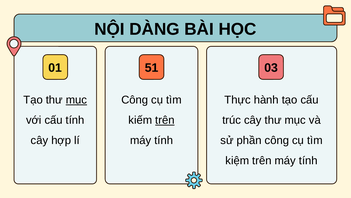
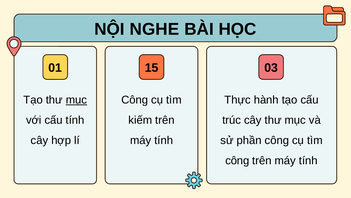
DÀNG: DÀNG -> NGHE
51: 51 -> 15
trên at (165, 120) underline: present -> none
kiệm at (237, 160): kiệm -> công
